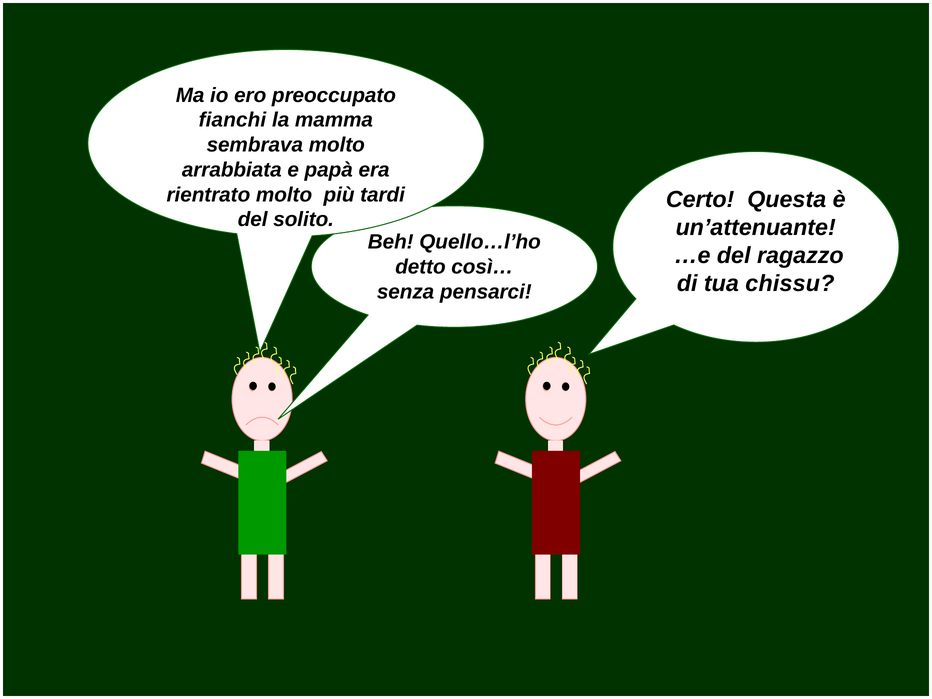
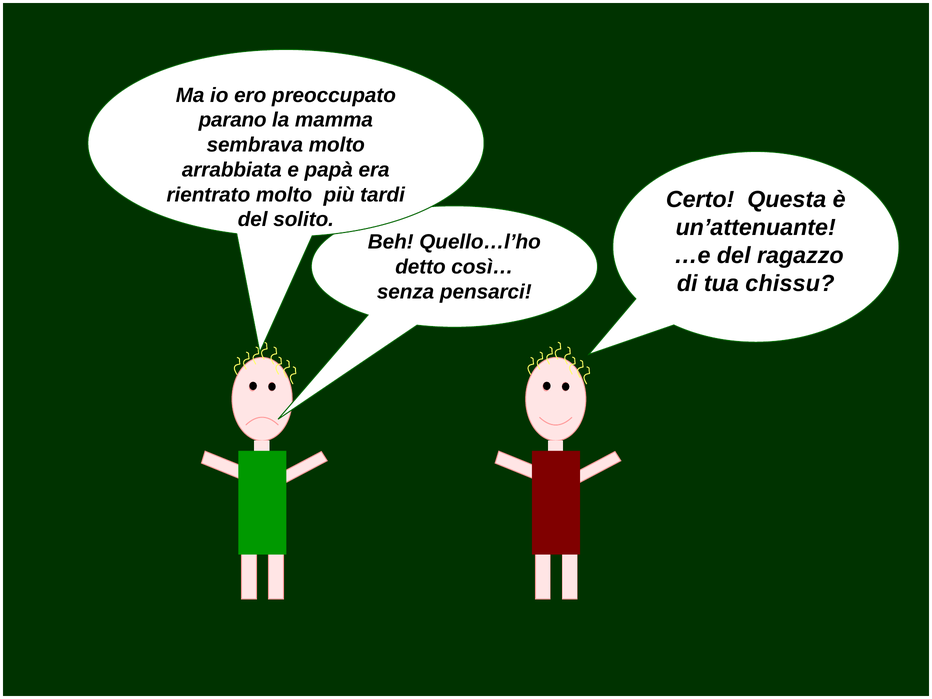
fianchi: fianchi -> parano
